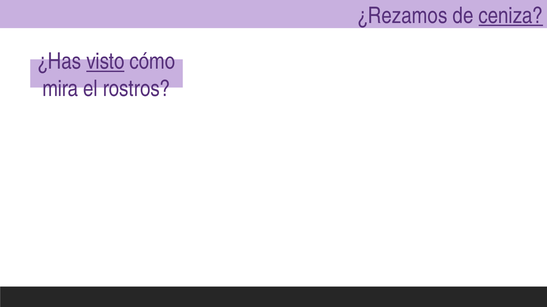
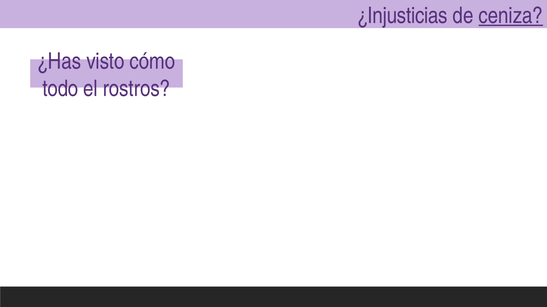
¿Rezamos: ¿Rezamos -> ¿Injusticias
visto underline: present -> none
mira: mira -> todo
